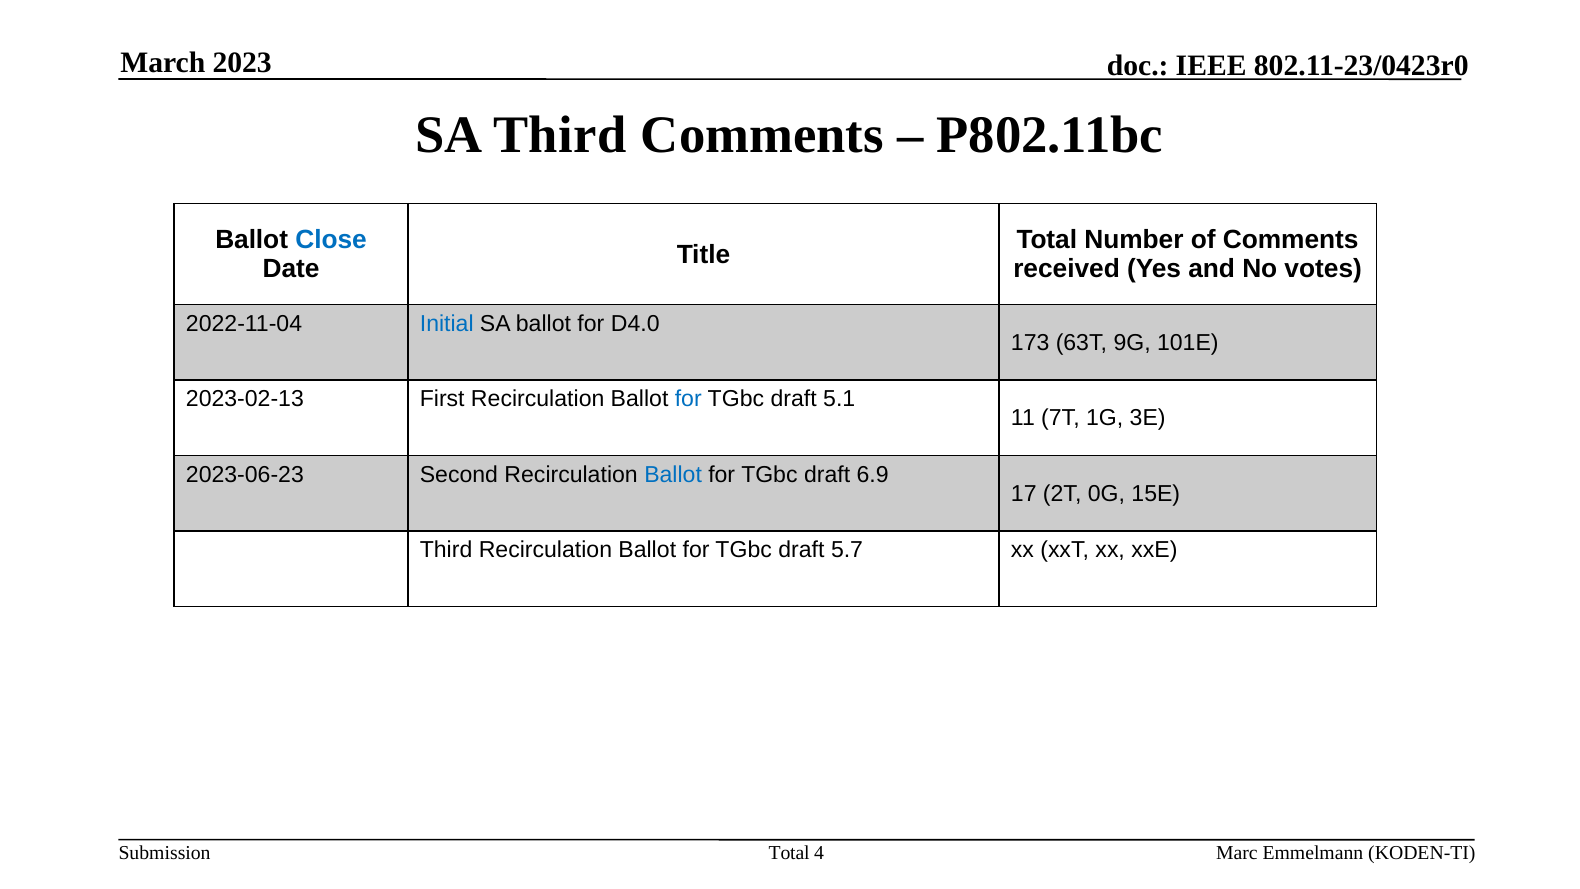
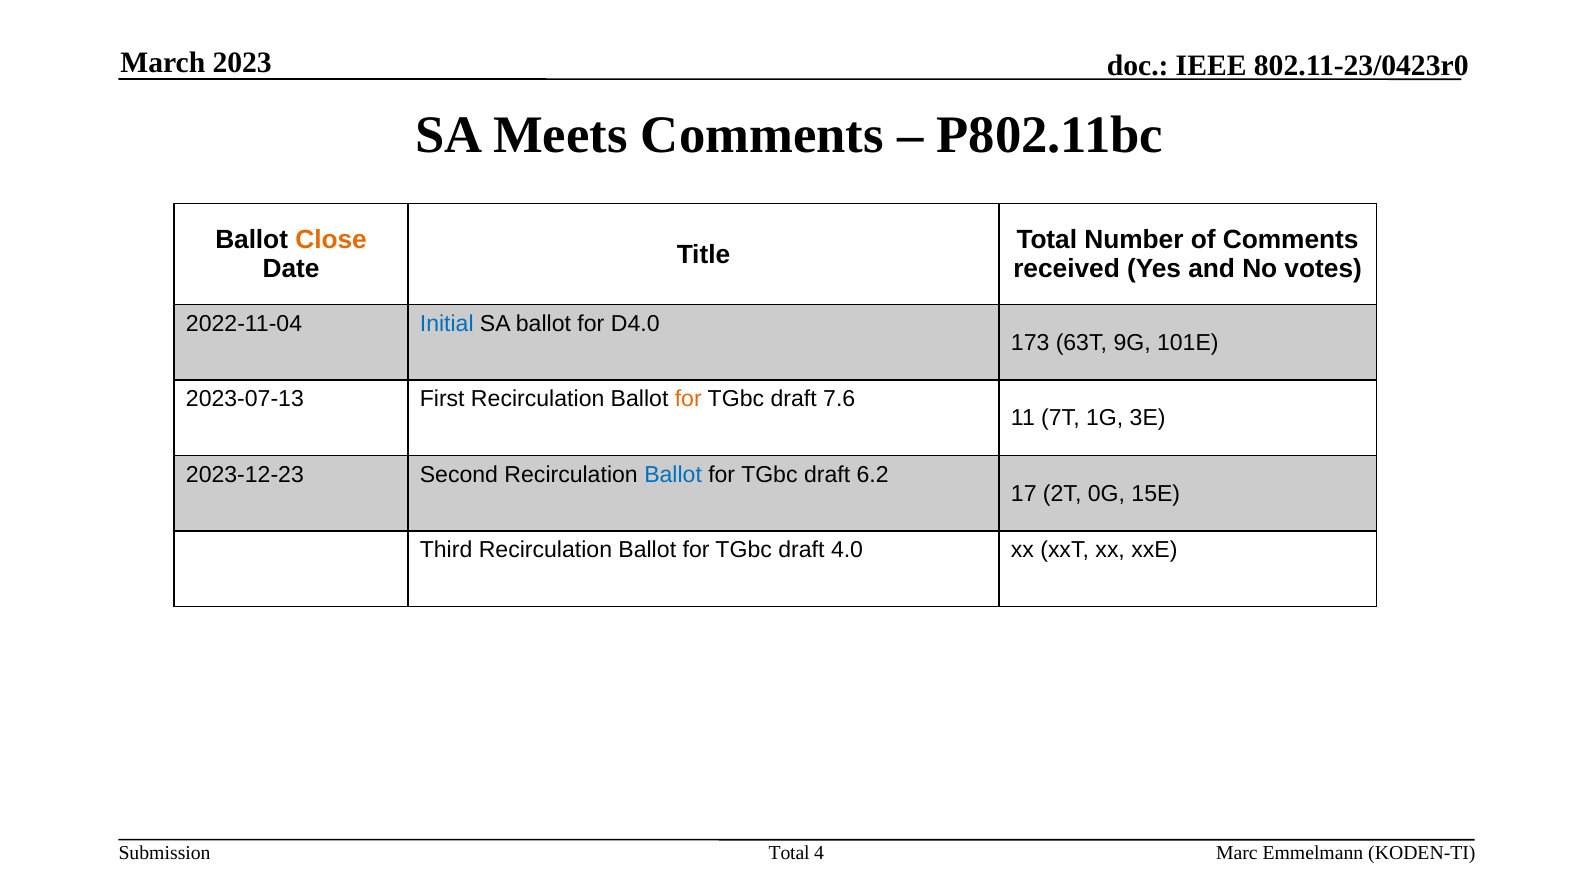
SA Third: Third -> Meets
Close colour: blue -> orange
2023-02-13: 2023-02-13 -> 2023-07-13
for at (688, 399) colour: blue -> orange
5.1: 5.1 -> 7.6
2023-06-23: 2023-06-23 -> 2023-12-23
6.9: 6.9 -> 6.2
5.7: 5.7 -> 4.0
